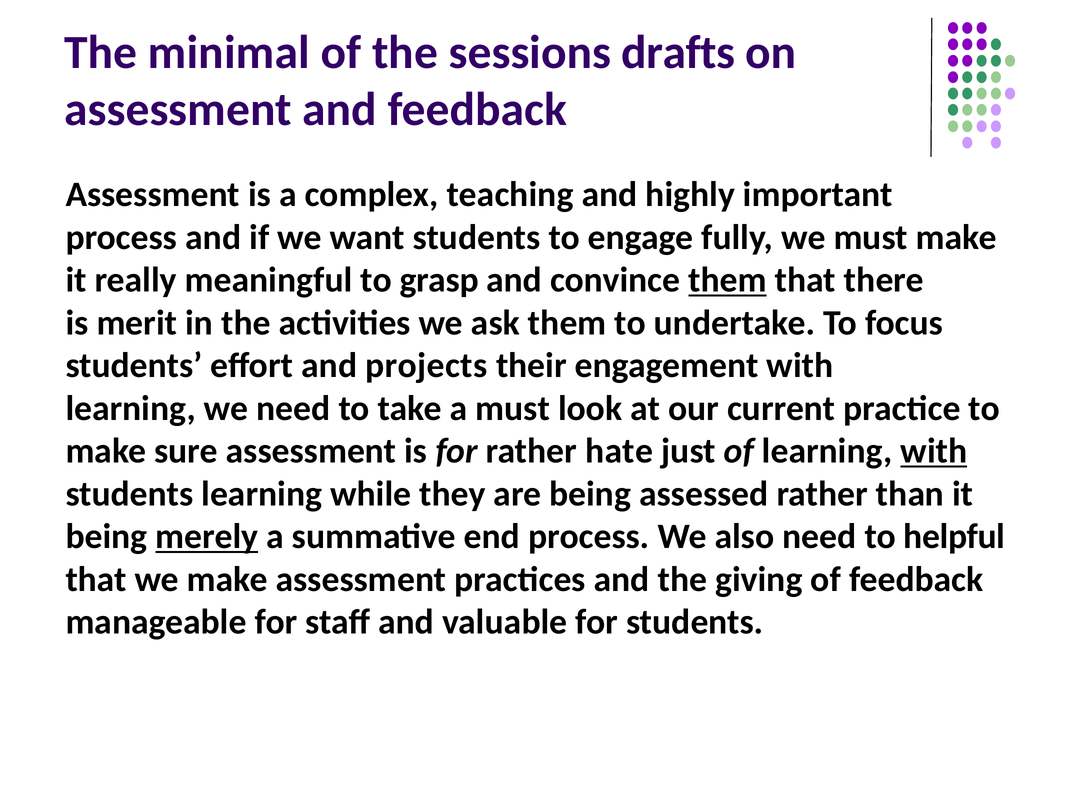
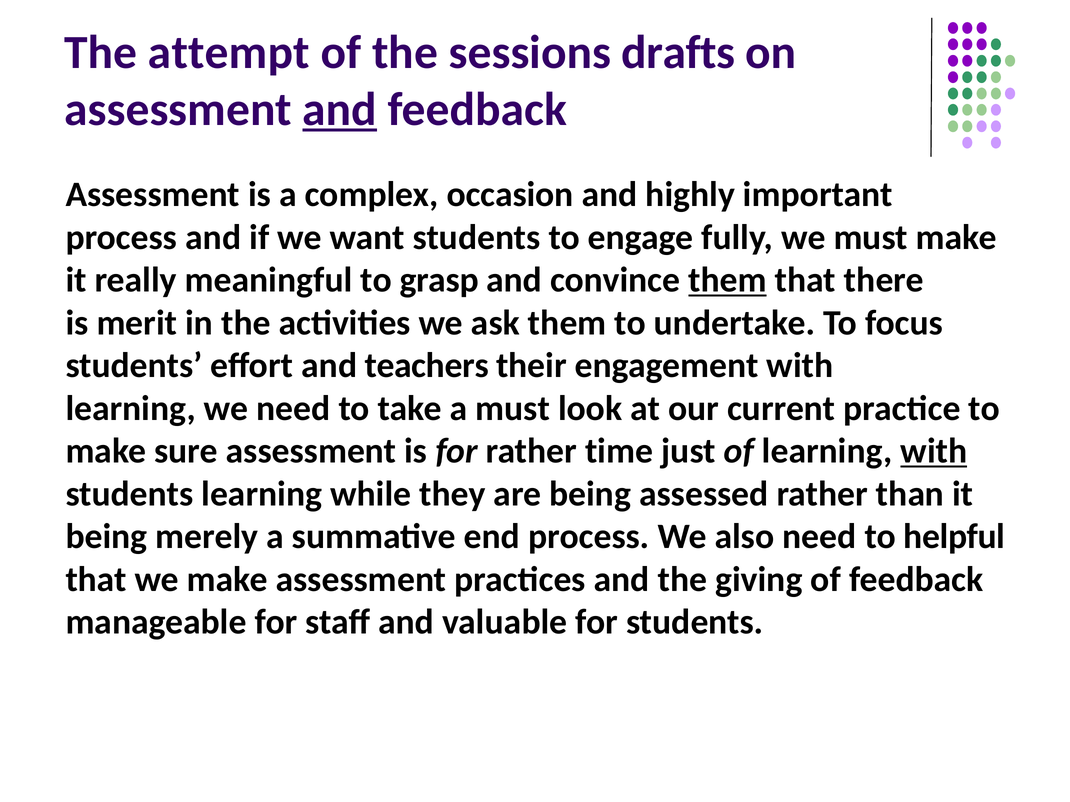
minimal: minimal -> attempt
and at (340, 109) underline: none -> present
teaching: teaching -> occasion
projects: projects -> teachers
hate: hate -> time
merely underline: present -> none
